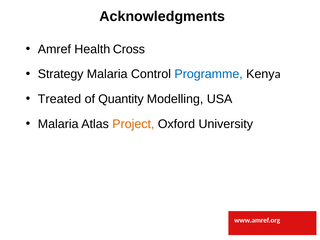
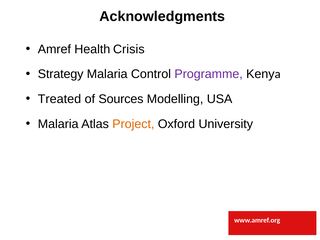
Cross: Cross -> Crisis
Programme colour: blue -> purple
Quantity: Quantity -> Sources
